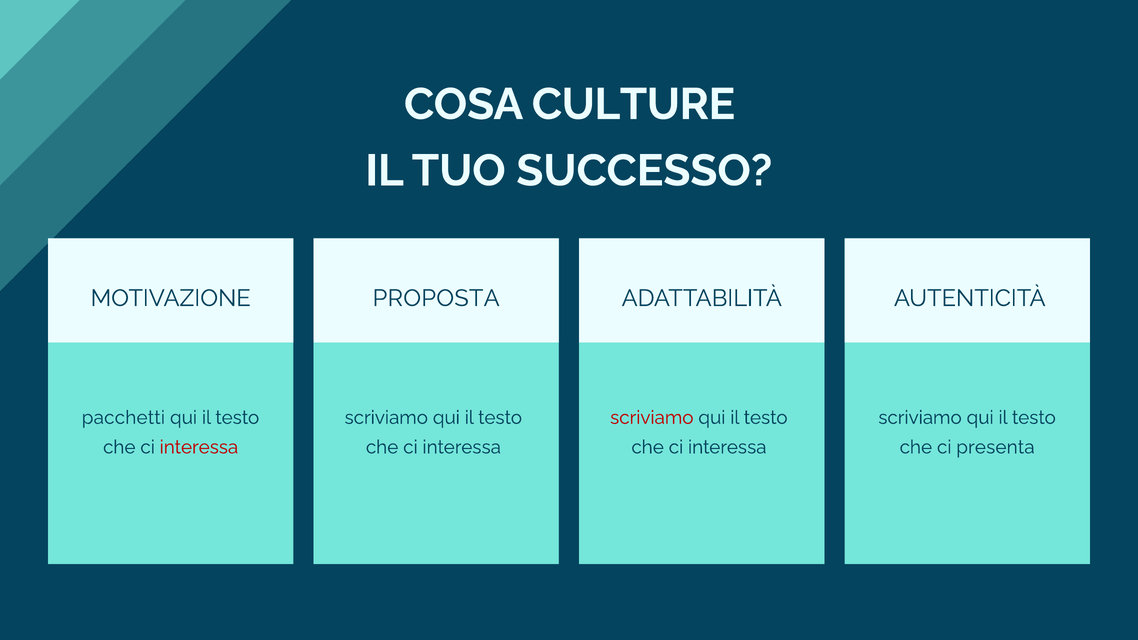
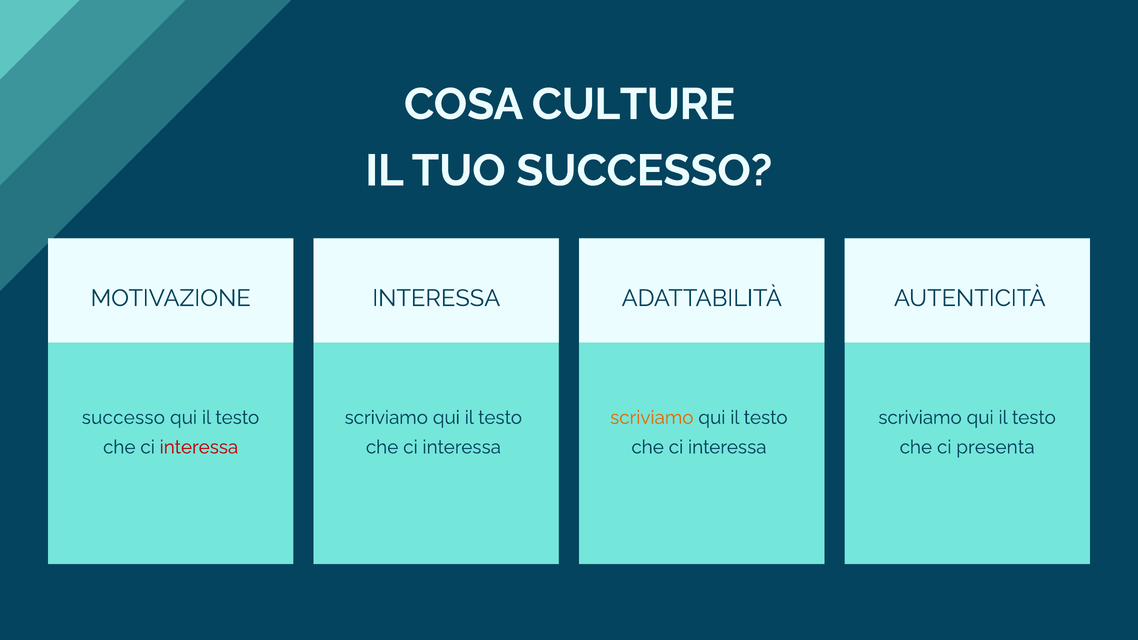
MOTIVAZIONE PROPOSTA: PROPOSTA -> INTERESSA
pacchetti at (123, 418): pacchetti -> successo
scriviamo at (652, 418) colour: red -> orange
